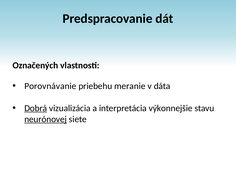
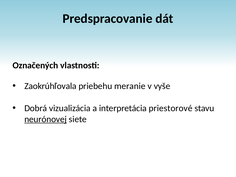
Porovnávanie: Porovnávanie -> Zaokrúhľovala
dáta: dáta -> vyše
Dobrá underline: present -> none
výkonnejšie: výkonnejšie -> priestorové
